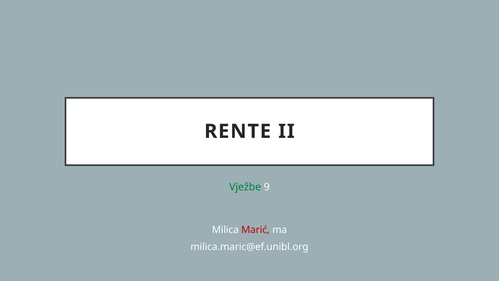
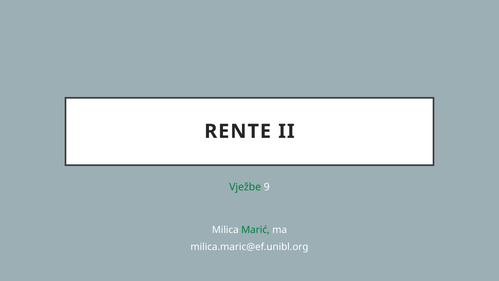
Marić colour: red -> green
